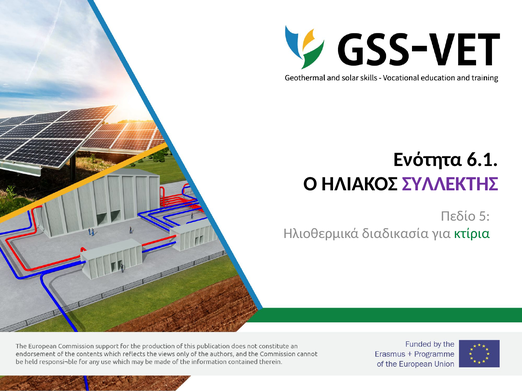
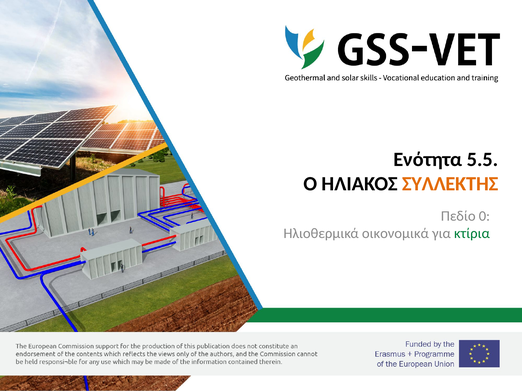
6.1: 6.1 -> 5.5
ΣΥΛΛΕΚΤΗΣ colour: purple -> orange
5: 5 -> 0
διαδικασία: διαδικασία -> οικονομικά
